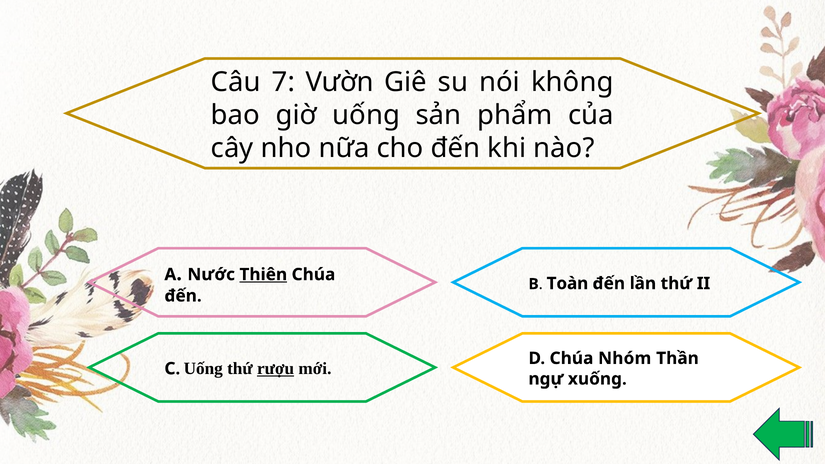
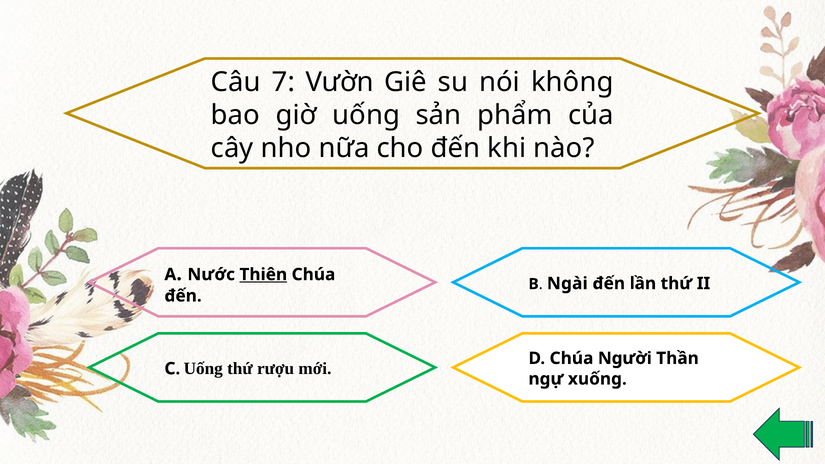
Toàn: Toàn -> Ngài
rượu underline: present -> none
Nhóm: Nhóm -> Người
